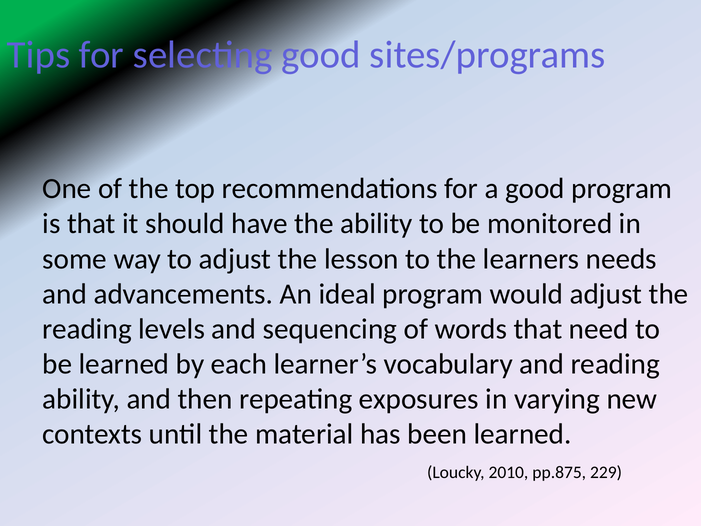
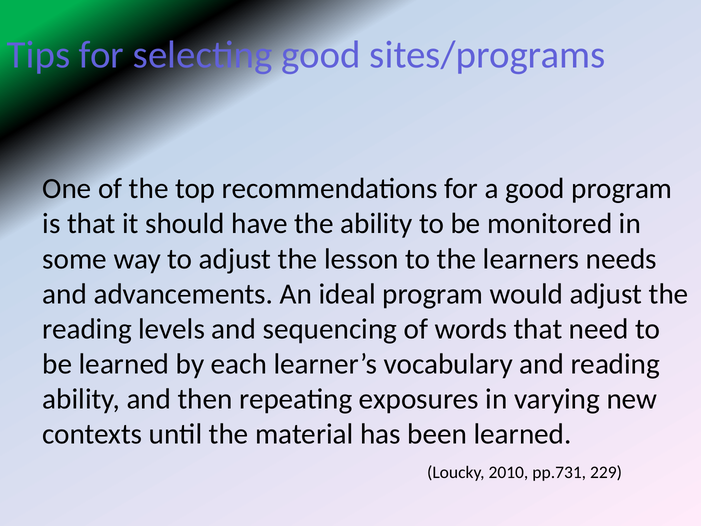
pp.875: pp.875 -> pp.731
